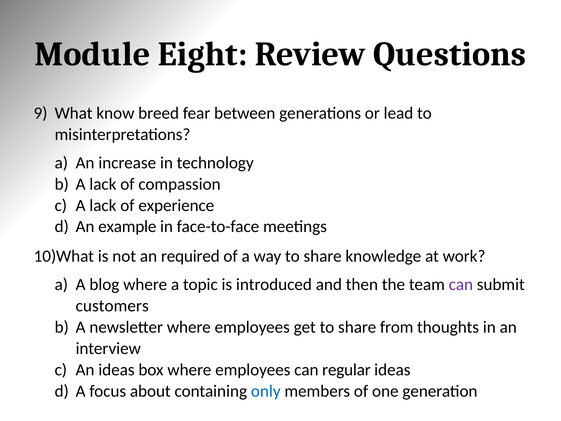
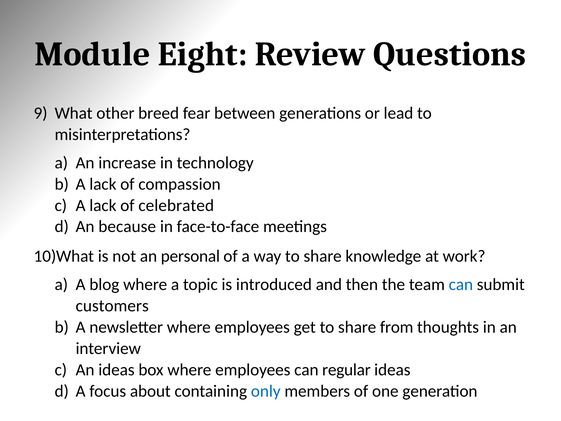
know: know -> other
experience: experience -> celebrated
example: example -> because
required: required -> personal
can at (461, 284) colour: purple -> blue
